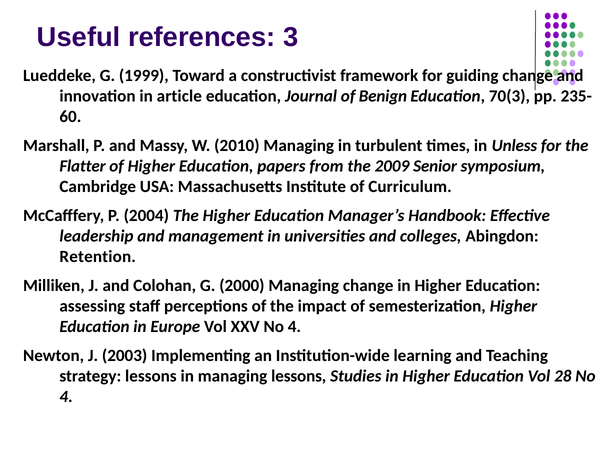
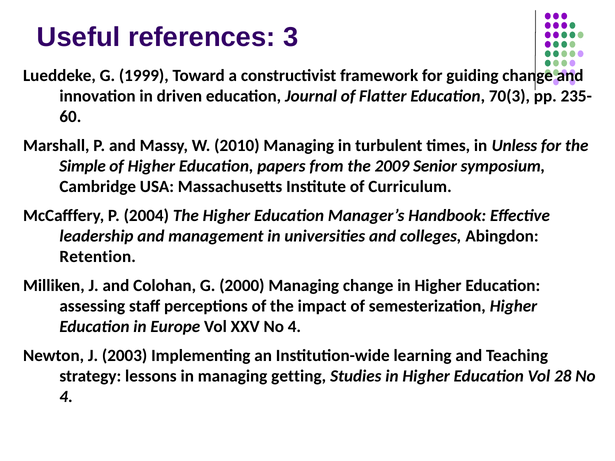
article: article -> driven
Benign: Benign -> Flatter
Flatter: Flatter -> Simple
managing lessons: lessons -> getting
